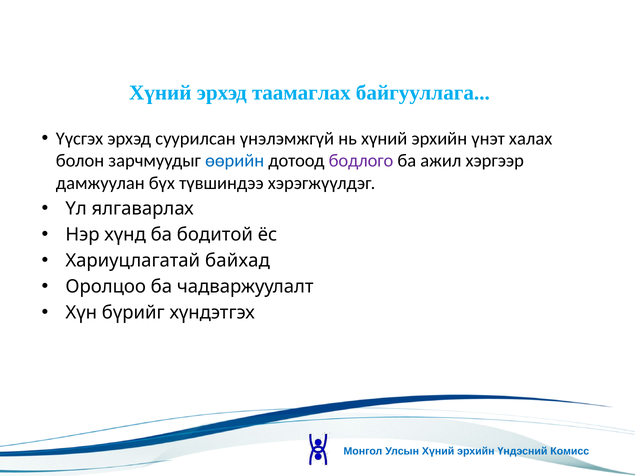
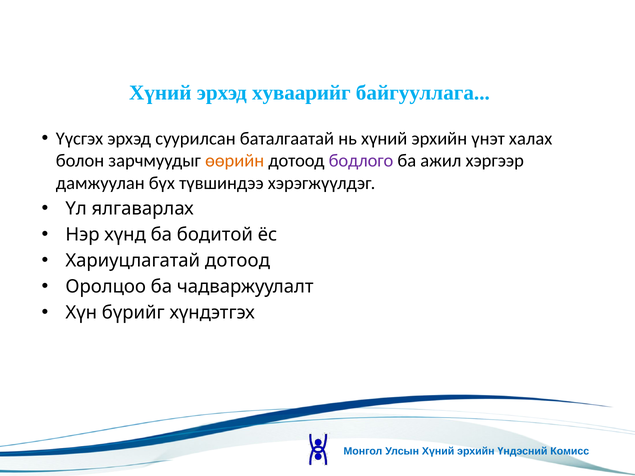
таамаглах: таамаглах -> хуваарийг
үнэлэмжгүй: үнэлэмжгүй -> баталгаатай
өөрийн colour: blue -> orange
Хариуцлагатай байхад: байхад -> дотоод
